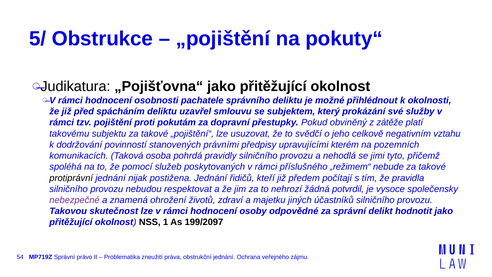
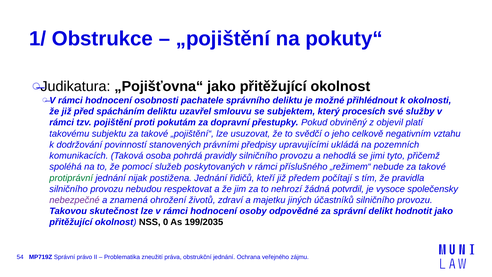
5/: 5/ -> 1/
prokázání: prokázání -> procesích
zátěže: zátěže -> objevil
kterém: kterém -> ukládá
protiprávní colour: black -> green
1: 1 -> 0
199/2097: 199/2097 -> 199/2035
